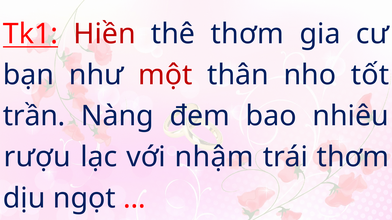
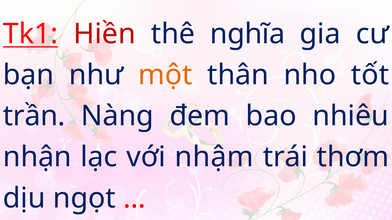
thê thơm: thơm -> nghĩa
một colour: red -> orange
rượu: rượu -> nhận
